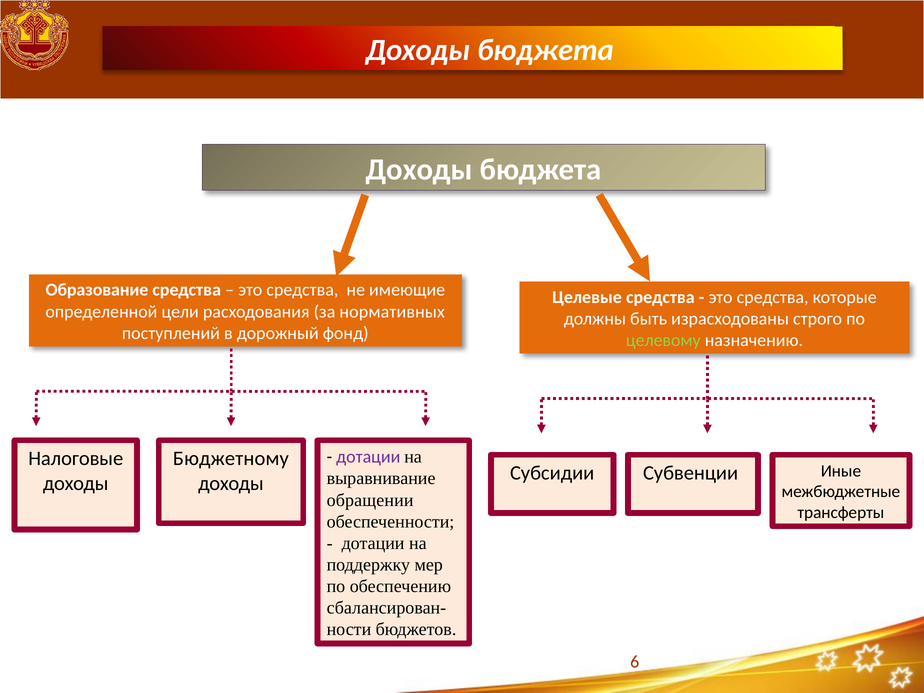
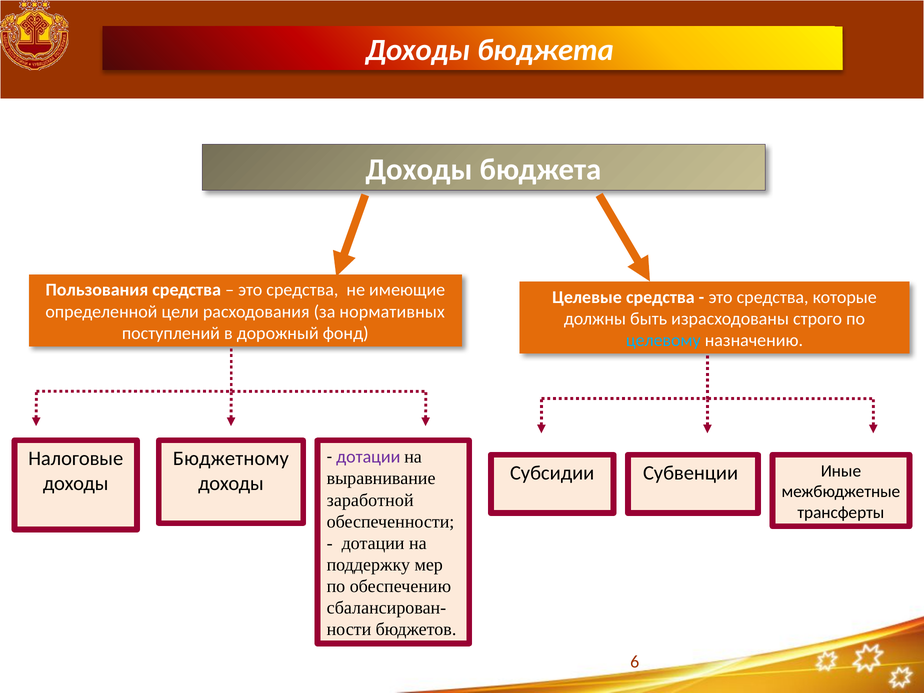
Образование: Образование -> Пользования
целевому colour: light green -> light blue
обращении: обращении -> заработной
